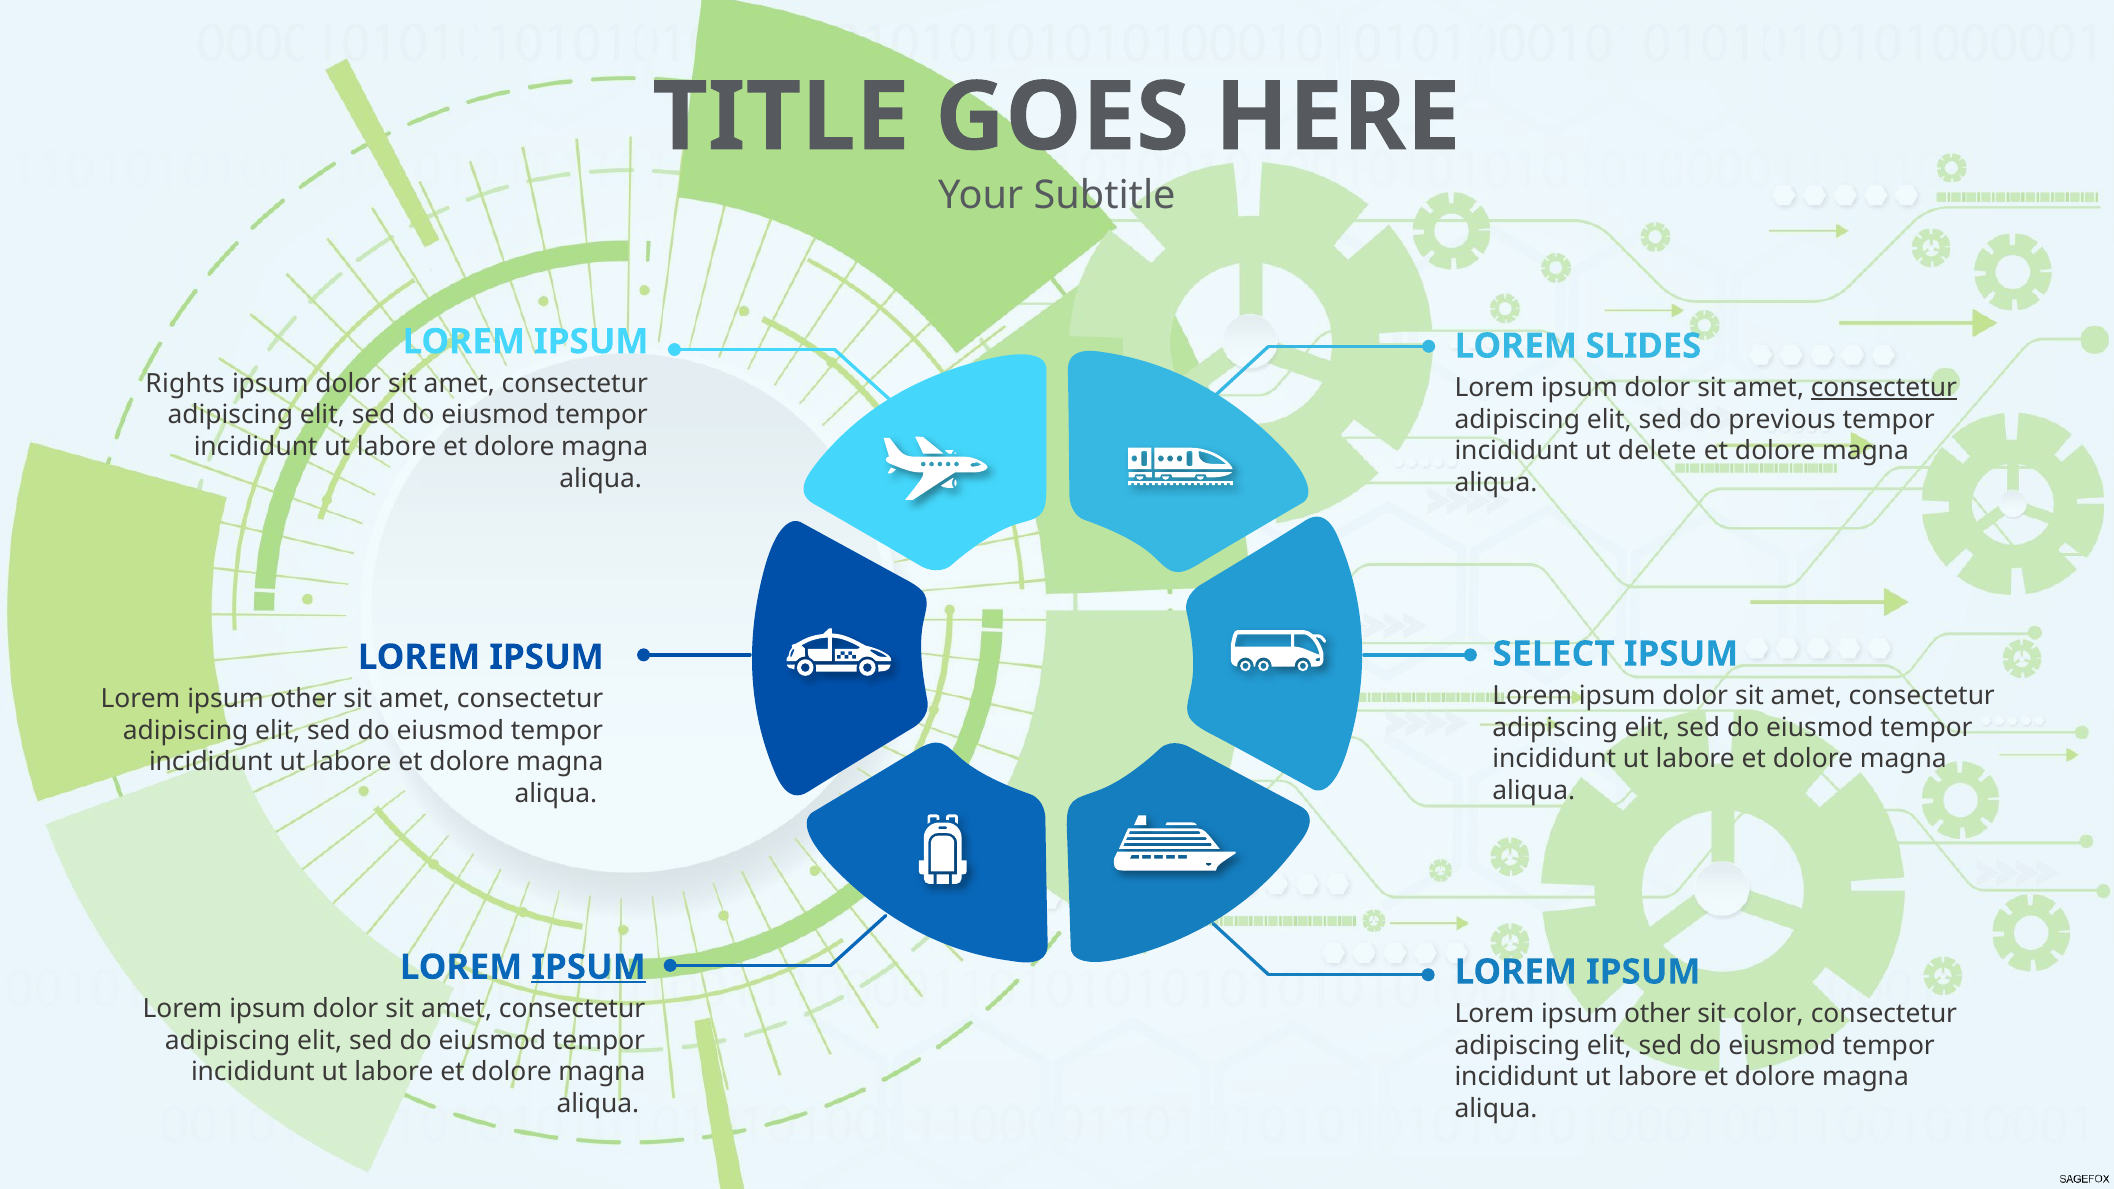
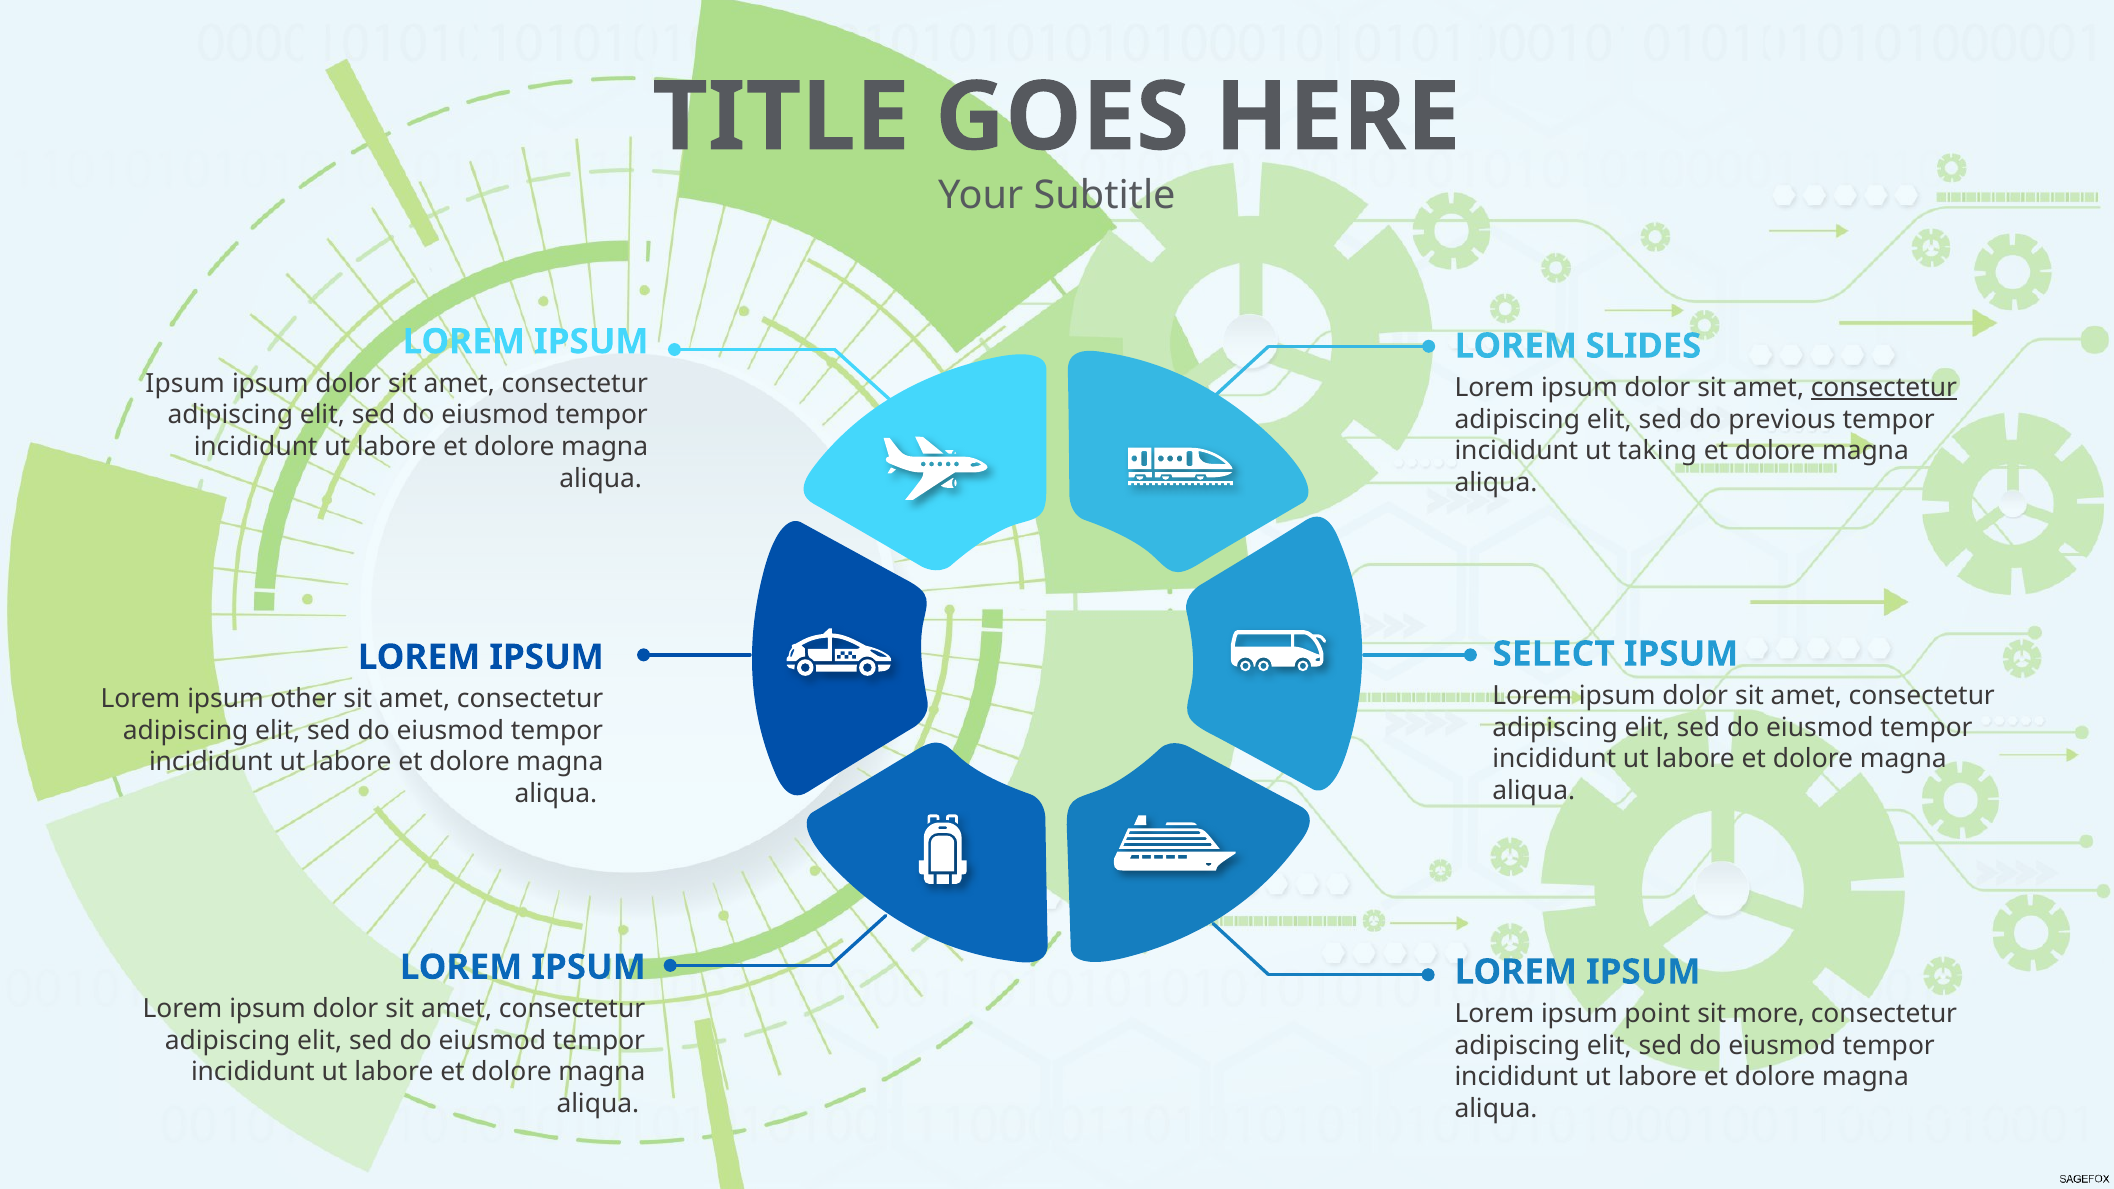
Rights at (185, 383): Rights -> Ipsum
delete: delete -> taking
IPSUM at (589, 967) underline: present -> none
other at (1658, 1014): other -> point
color: color -> more
